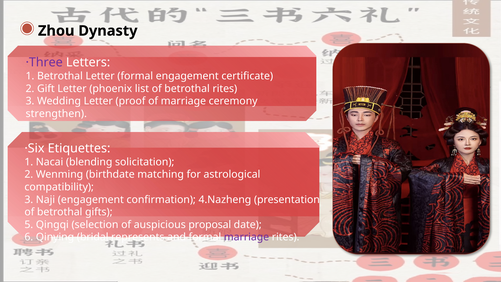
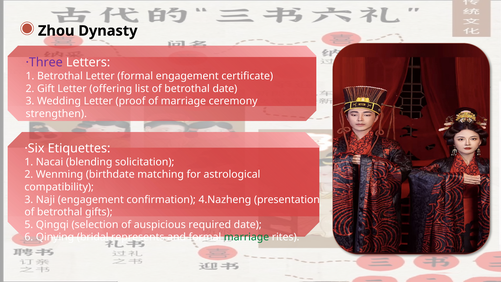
phoenix: phoenix -> offering
betrothal rites: rites -> date
proposal: proposal -> required
marriage at (247, 237) colour: purple -> green
